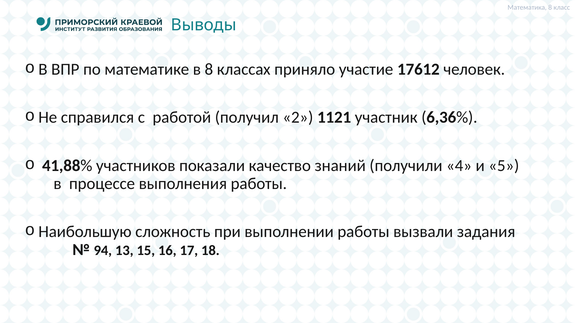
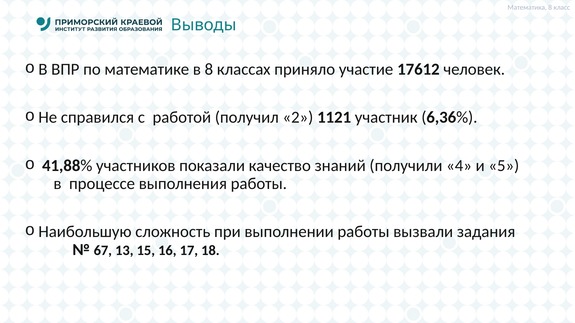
94: 94 -> 67
